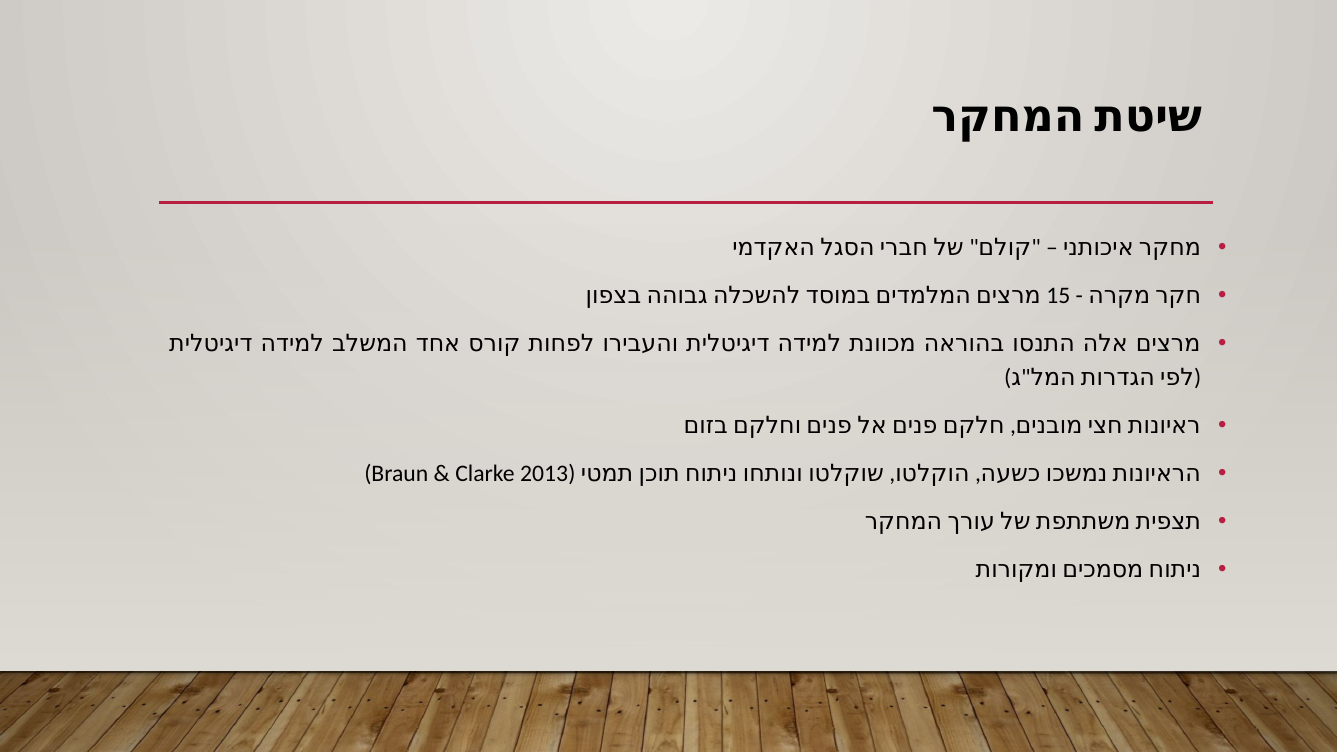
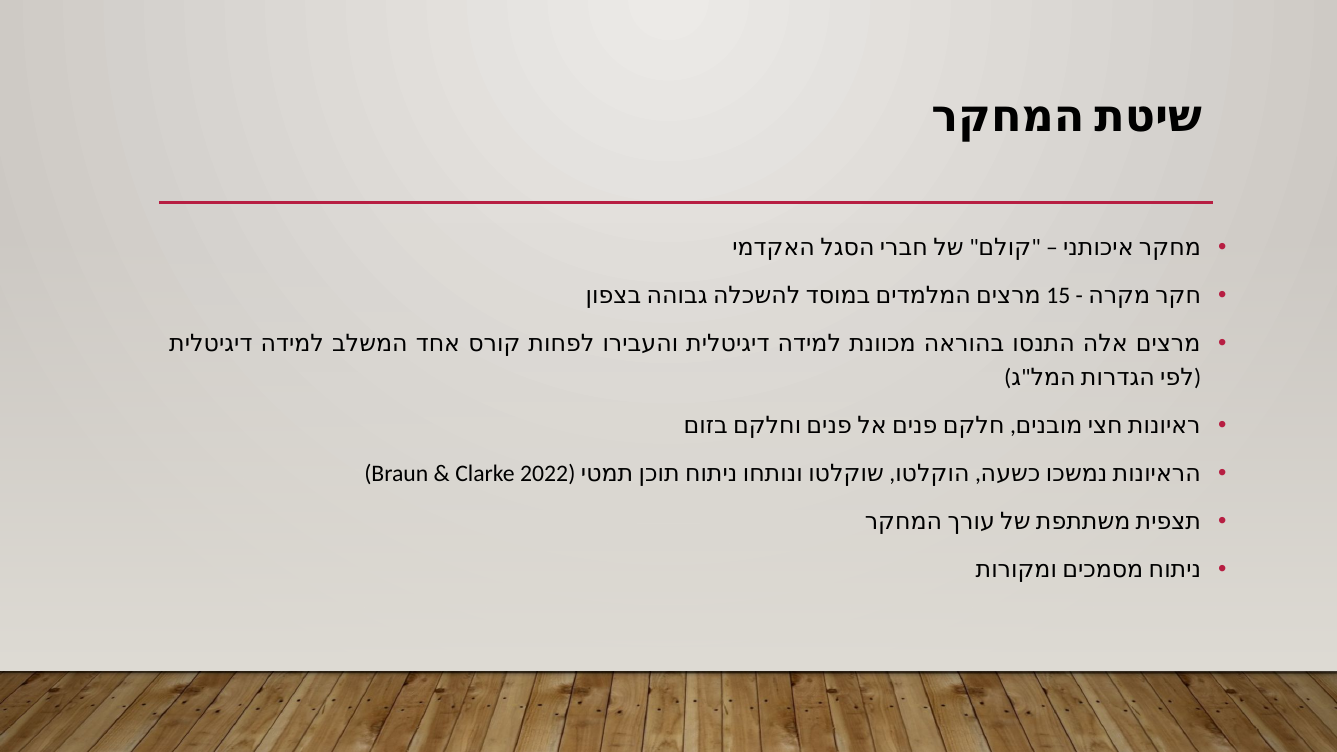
2013: 2013 -> 2022
